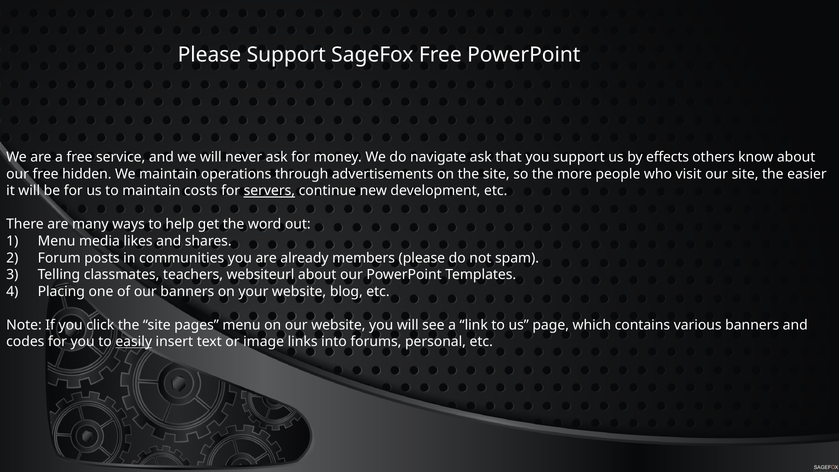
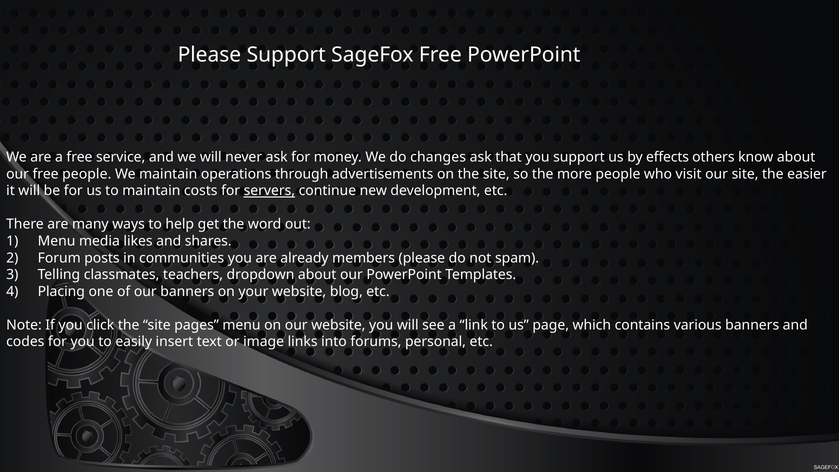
navigate: navigate -> changes
free hidden: hidden -> people
websiteurl: websiteurl -> dropdown
easily underline: present -> none
